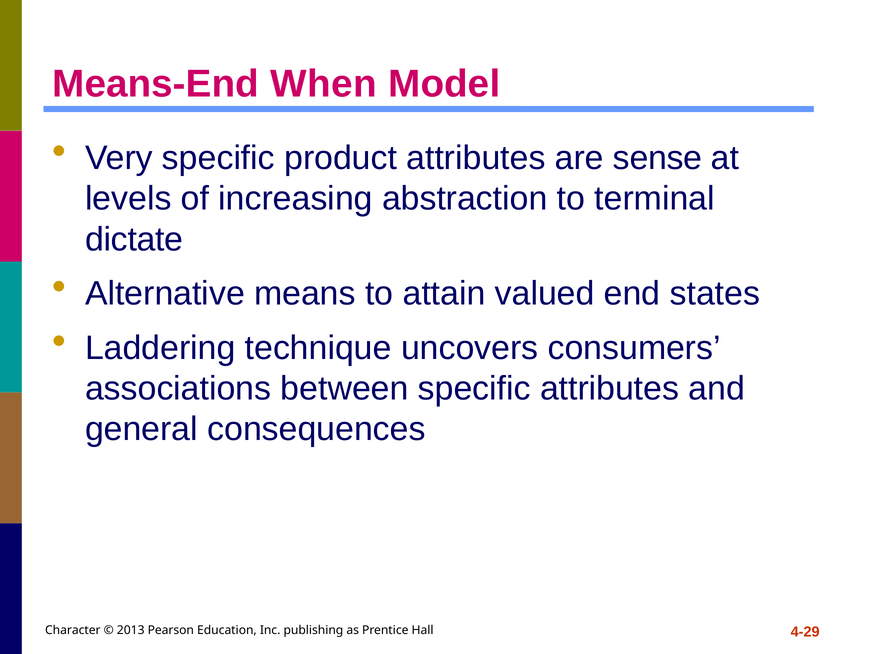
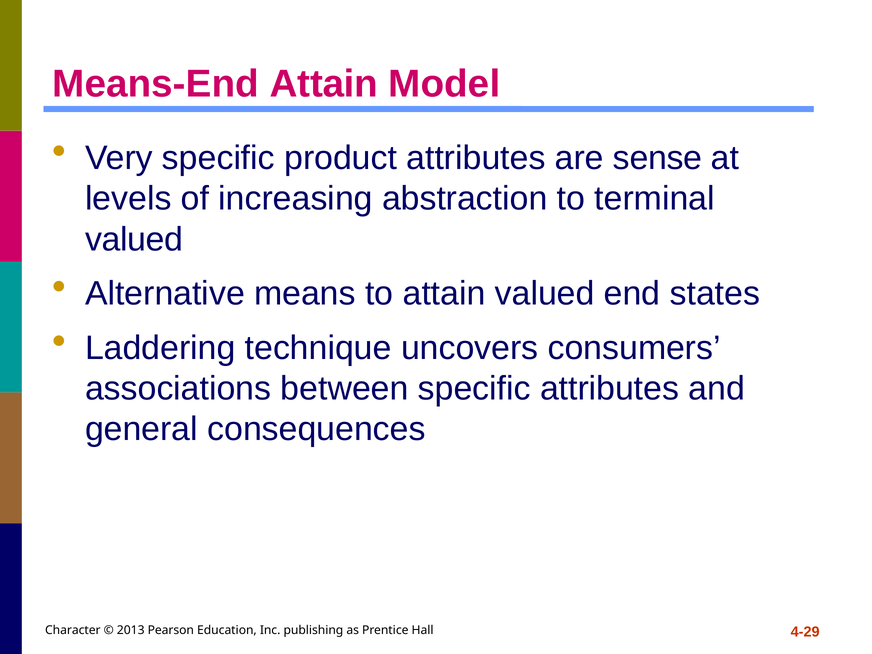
Means-End When: When -> Attain
dictate at (134, 239): dictate -> valued
